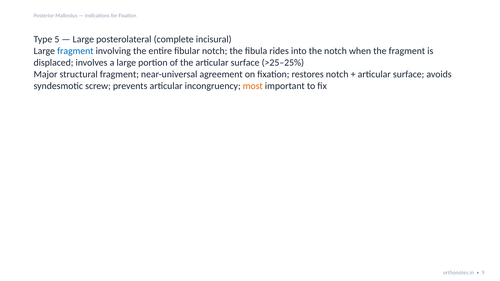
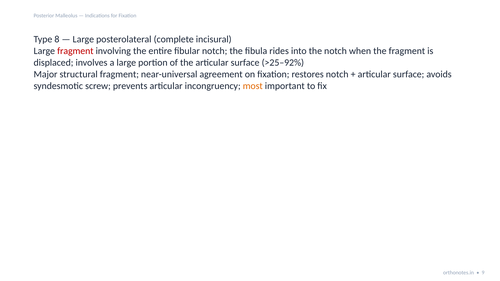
5: 5 -> 8
fragment at (75, 51) colour: blue -> red
>25–25%: >25–25% -> >25–92%
